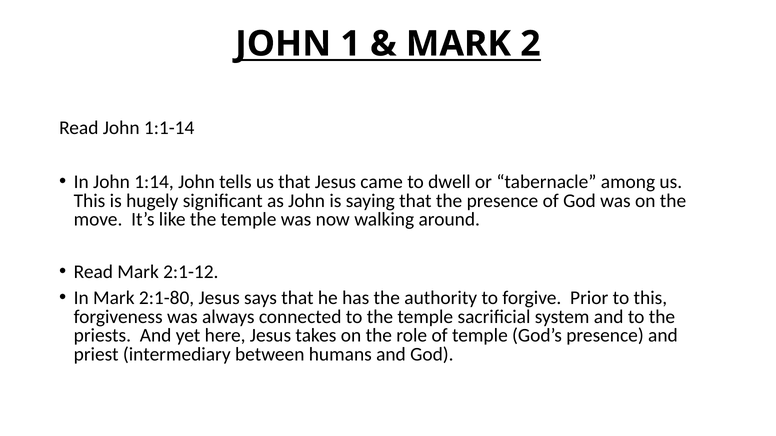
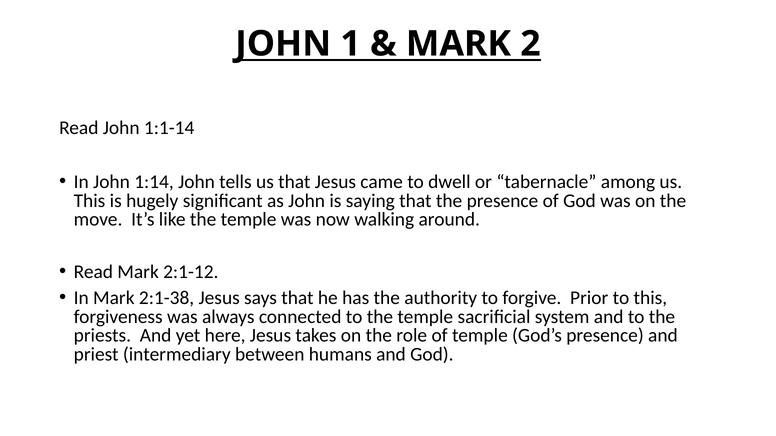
2:1-80: 2:1-80 -> 2:1-38
